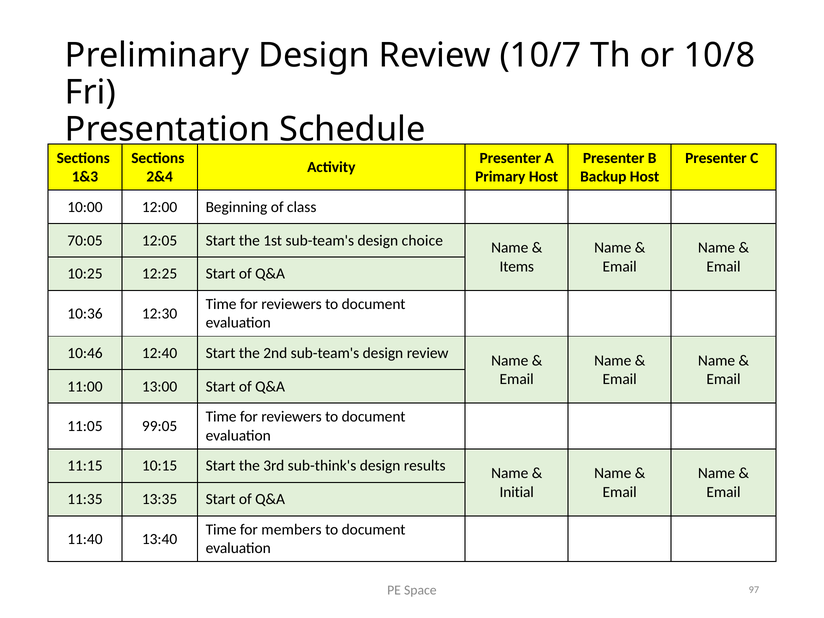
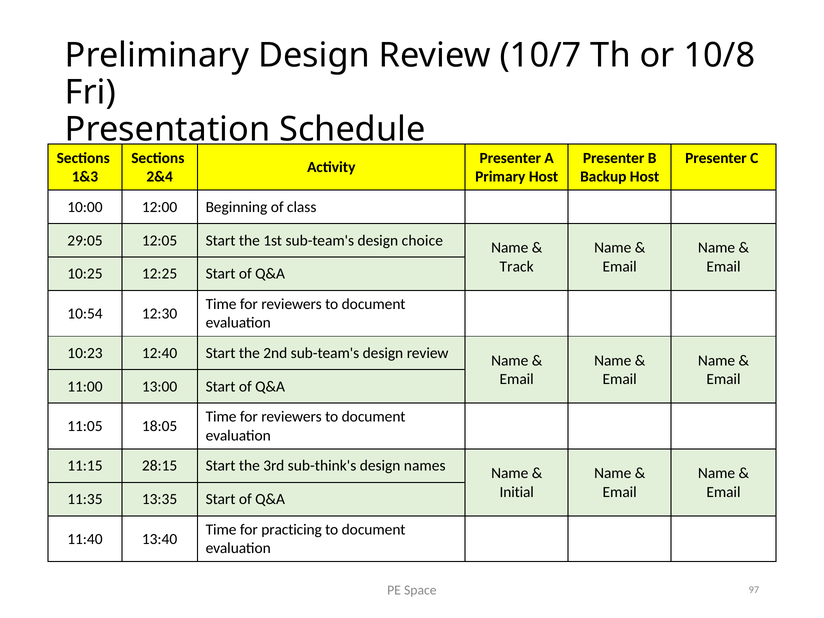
70:05: 70:05 -> 29:05
Items: Items -> Track
10:36: 10:36 -> 10:54
10:46: 10:46 -> 10:23
99:05: 99:05 -> 18:05
10:15: 10:15 -> 28:15
results: results -> names
members: members -> practicing
